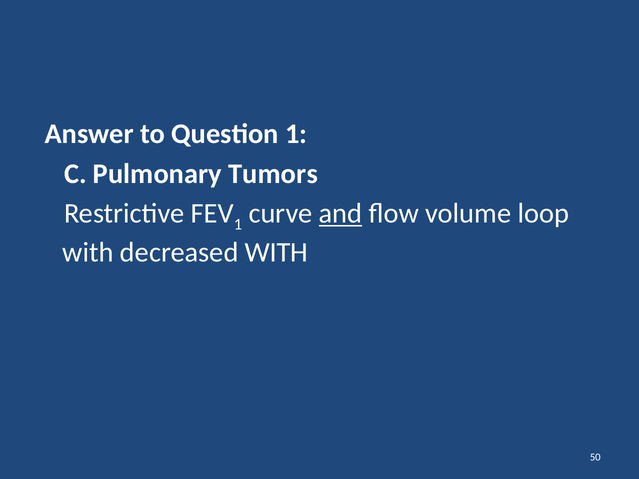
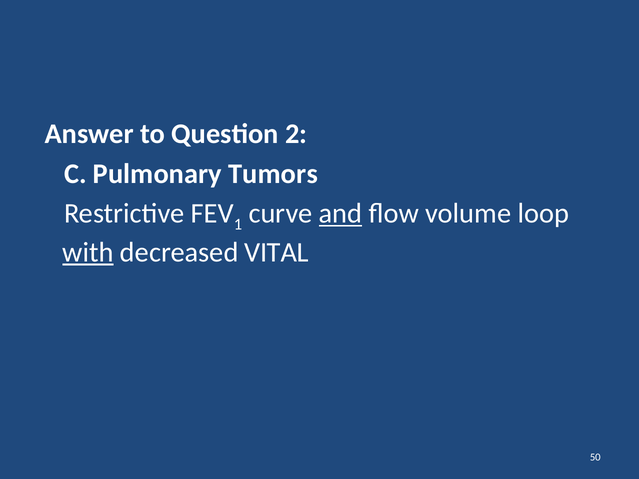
Question 1: 1 -> 2
with at (88, 252) underline: none -> present
decreased WITH: WITH -> VITAL
